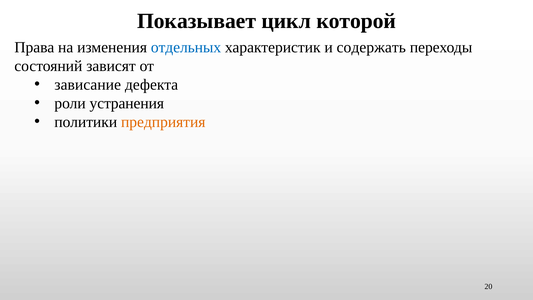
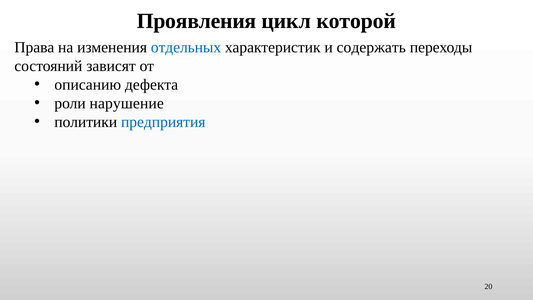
Показывает: Показывает -> Проявления
зависание: зависание -> описанию
устранения: устранения -> нарушение
предприятия colour: orange -> blue
